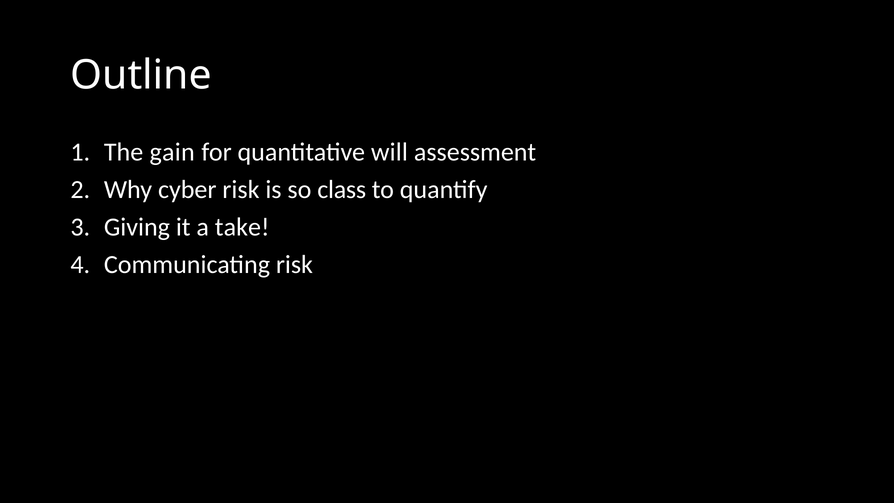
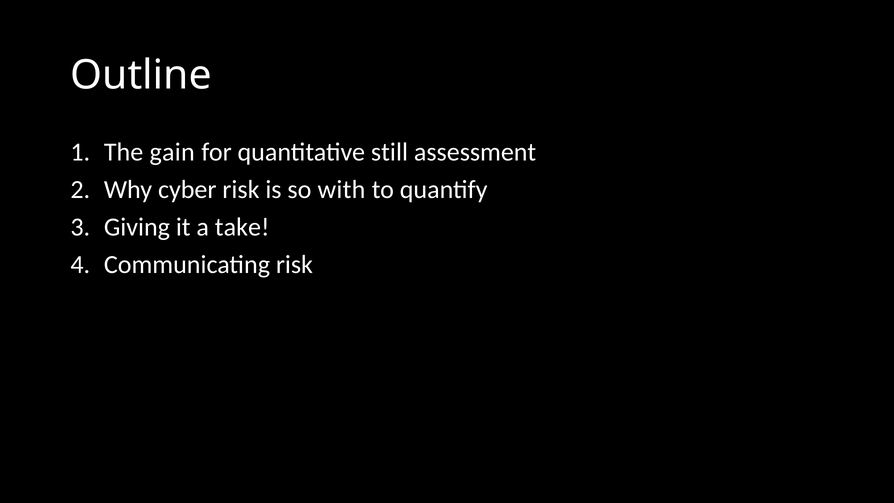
will: will -> still
class: class -> with
